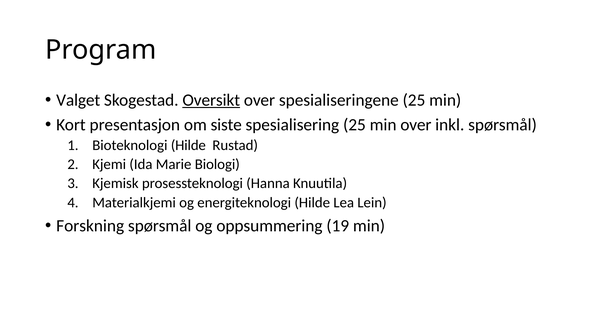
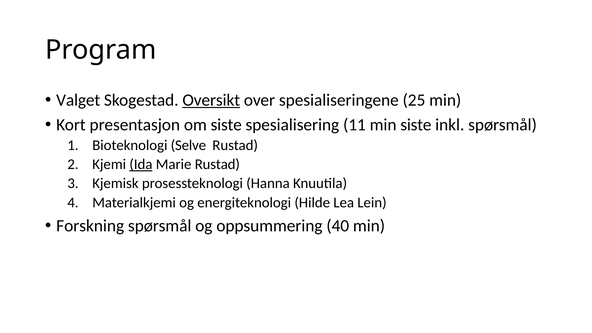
spesialisering 25: 25 -> 11
min over: over -> siste
Bioteknologi Hilde: Hilde -> Selve
Ida underline: none -> present
Marie Biologi: Biologi -> Rustad
19: 19 -> 40
